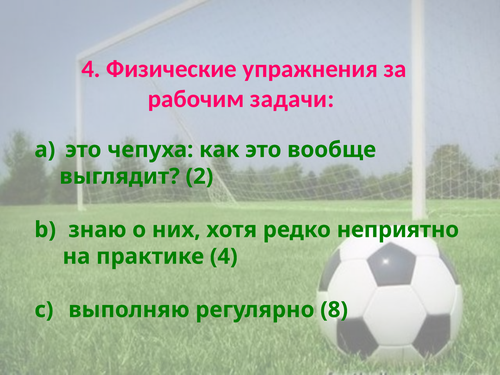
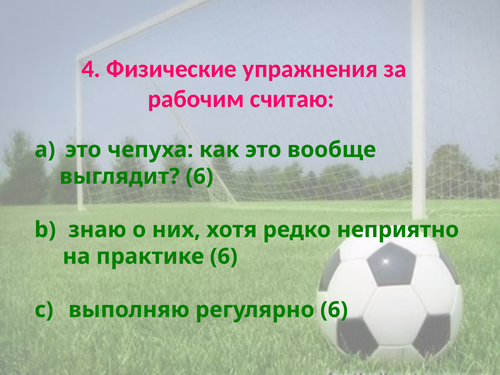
задачи: задачи -> считаю
выглядит 2: 2 -> 6
практике 4: 4 -> 6
регулярно 8: 8 -> 6
